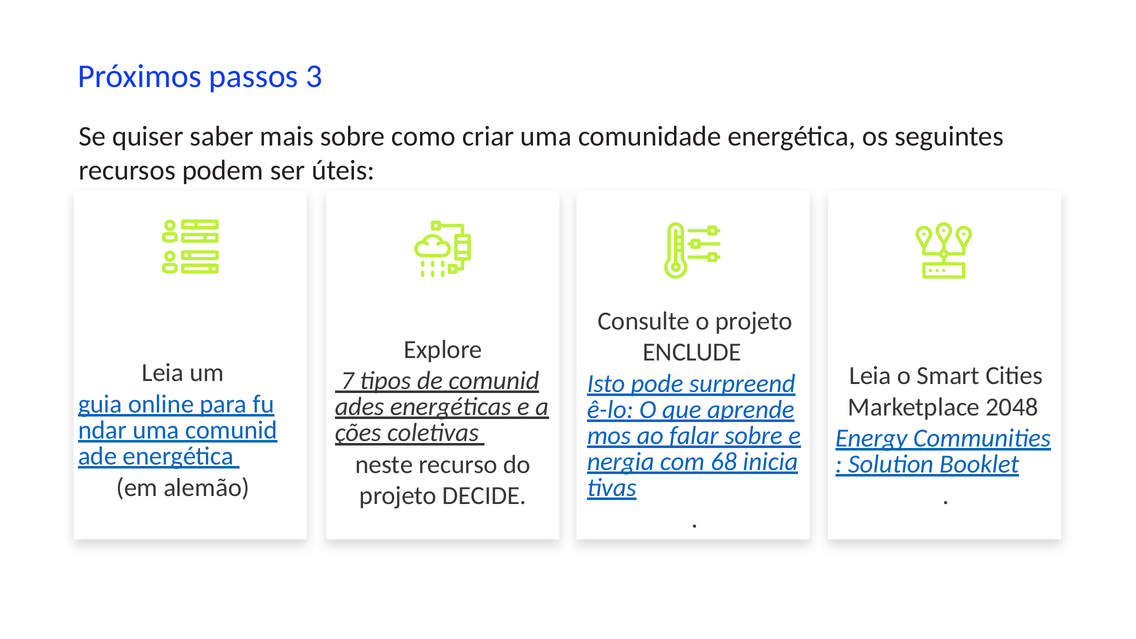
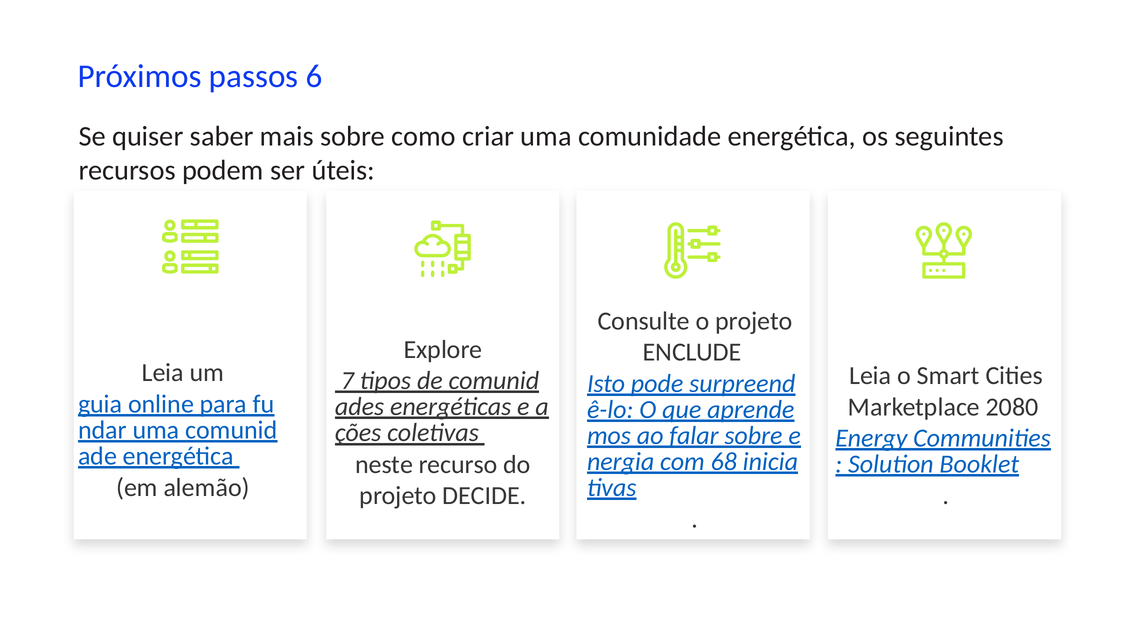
3: 3 -> 6
2048: 2048 -> 2080
